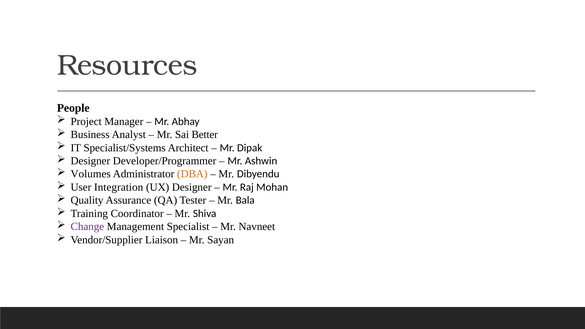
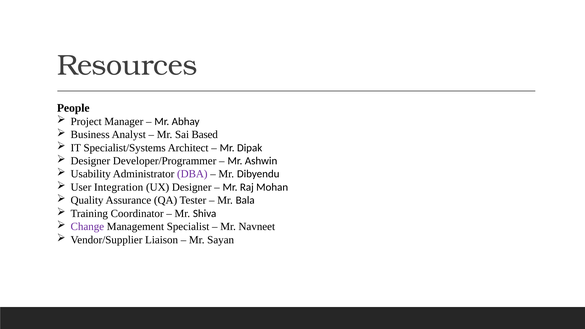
Better: Better -> Based
Volumes: Volumes -> Usability
DBA colour: orange -> purple
